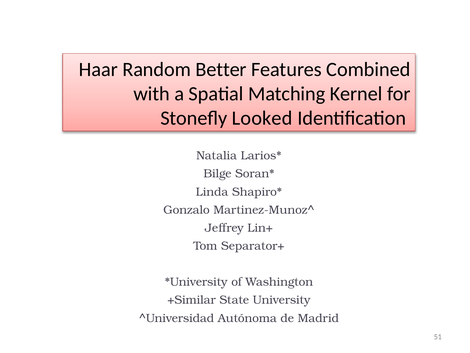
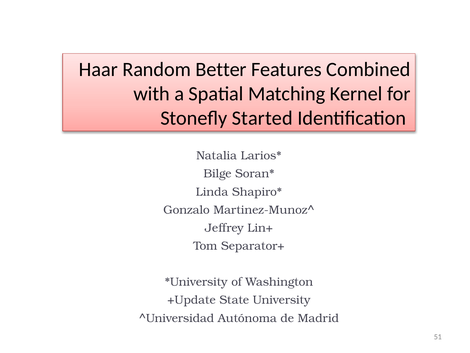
Looked: Looked -> Started
+Similar: +Similar -> +Update
